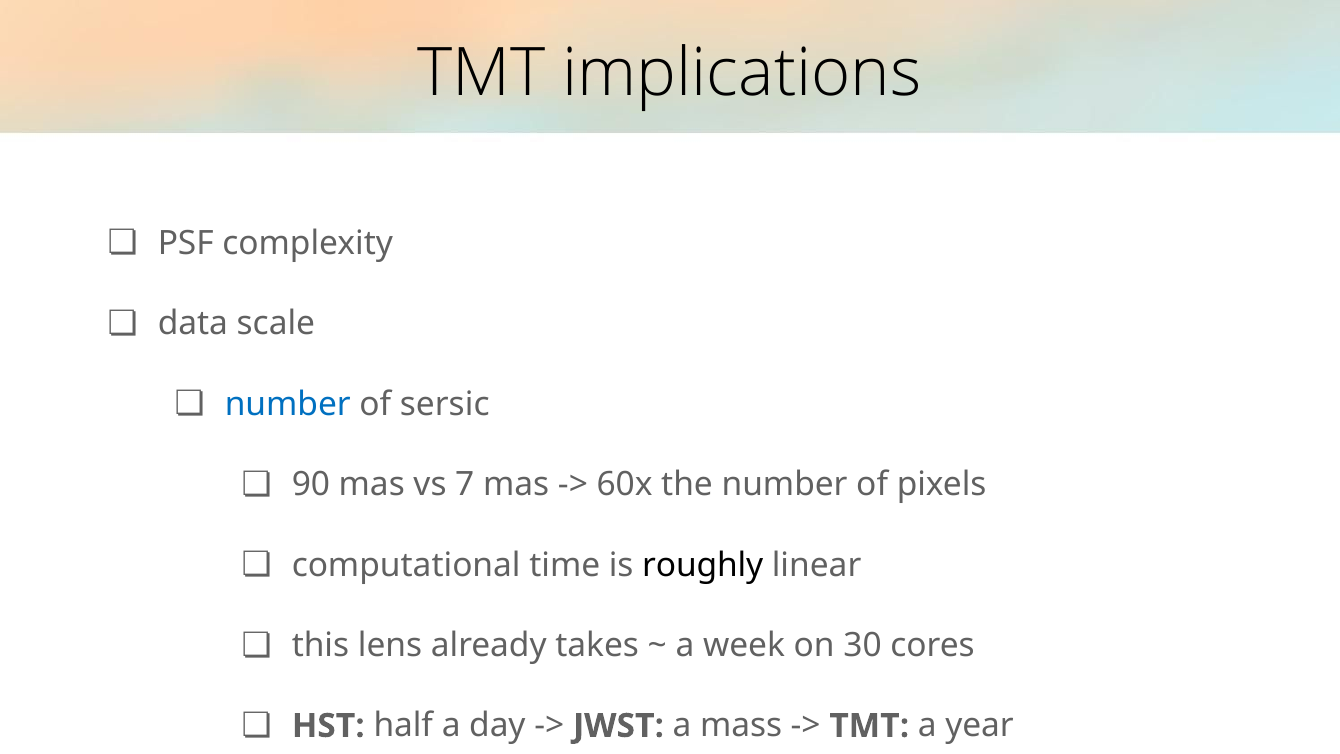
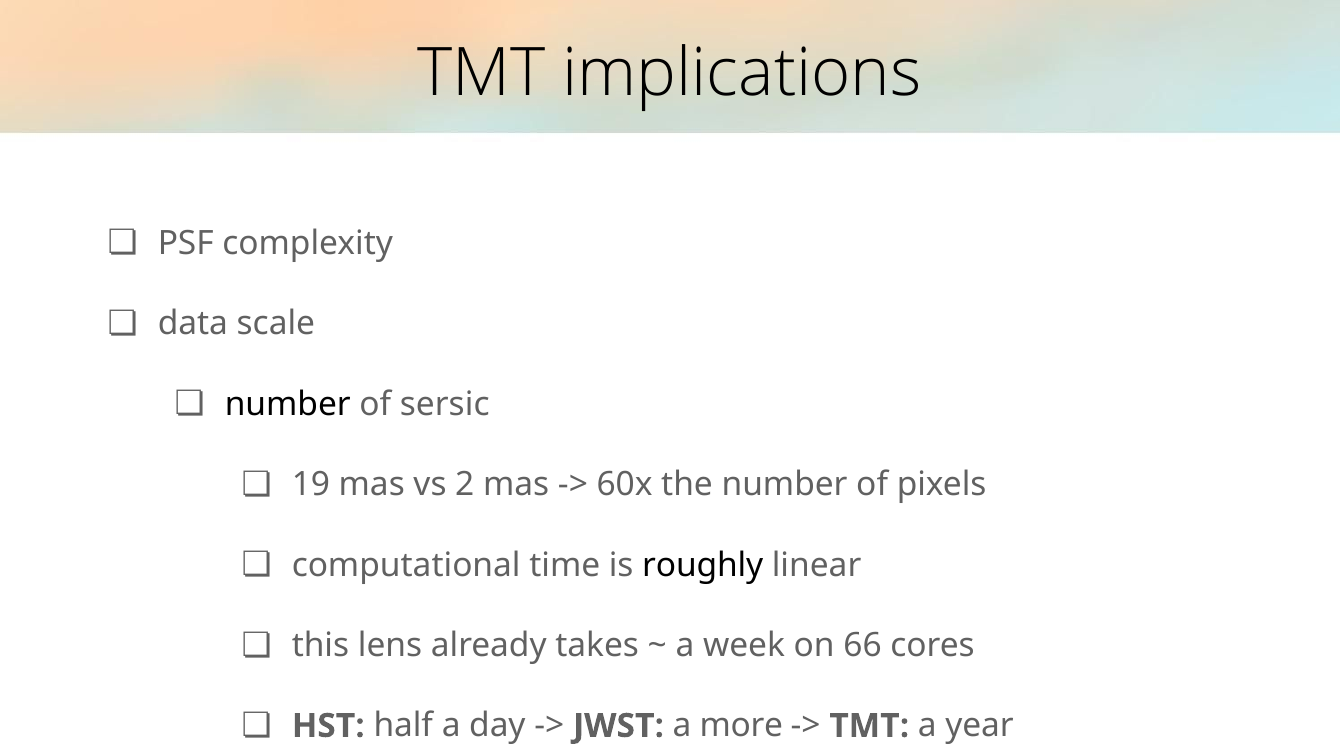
number at (288, 404) colour: blue -> black
90: 90 -> 19
7: 7 -> 2
30: 30 -> 66
mass: mass -> more
